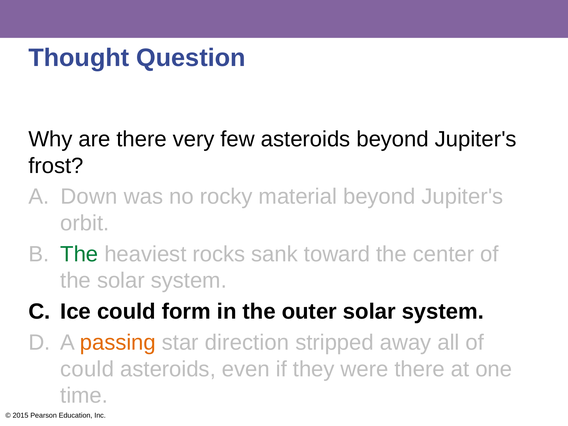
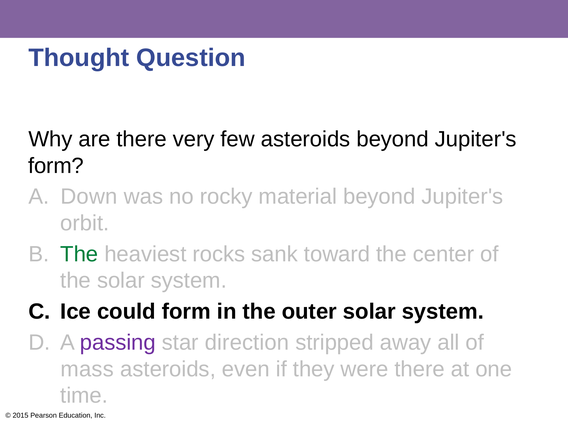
frost at (56, 166): frost -> form
passing colour: orange -> purple
could at (87, 369): could -> mass
